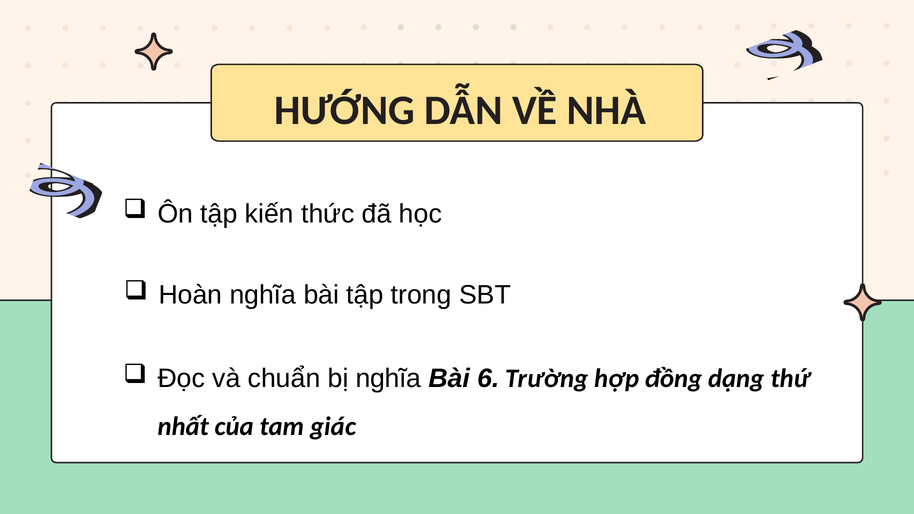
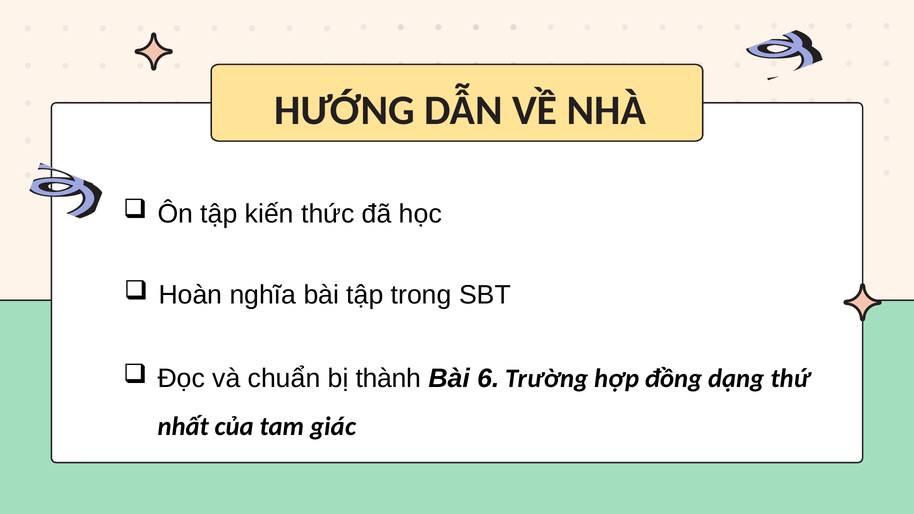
bị nghĩa: nghĩa -> thành
